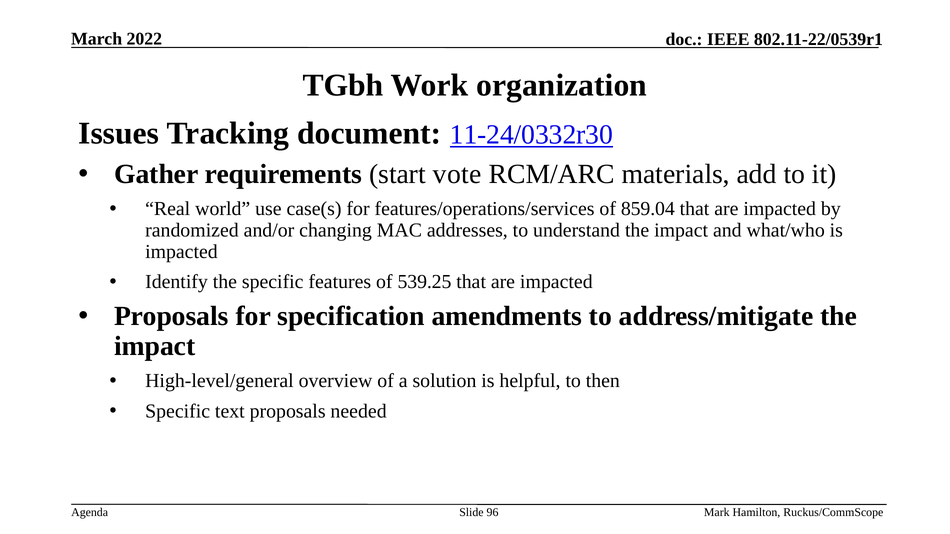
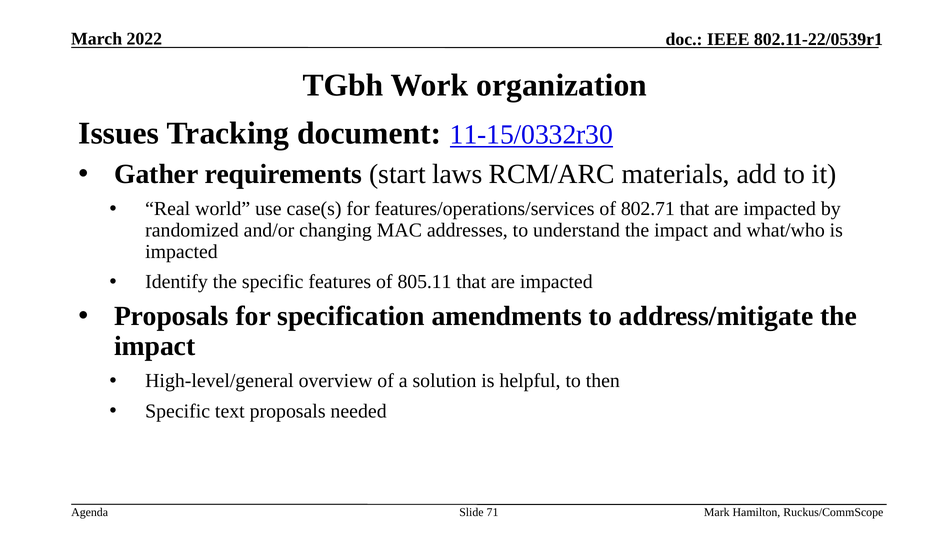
11-24/0332r30: 11-24/0332r30 -> 11-15/0332r30
vote: vote -> laws
859.04: 859.04 -> 802.71
539.25: 539.25 -> 805.11
96: 96 -> 71
